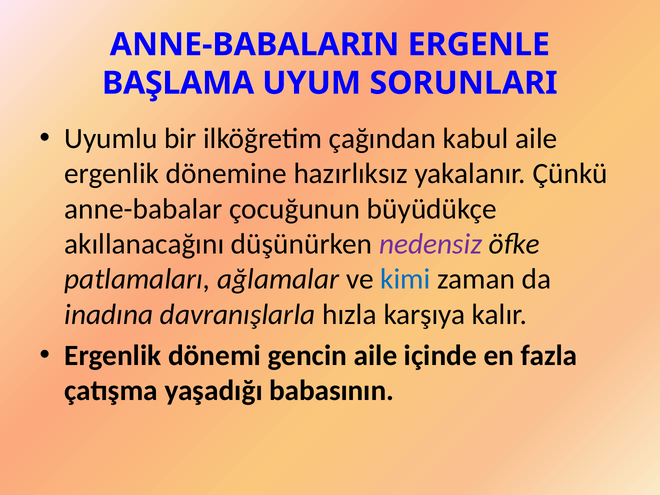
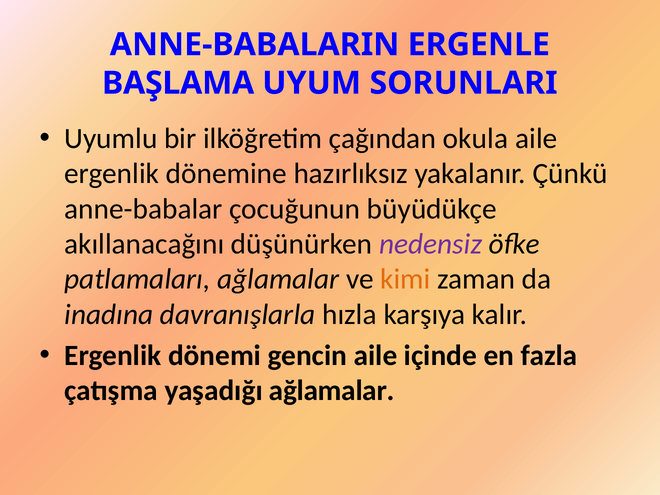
kabul: kabul -> okula
kimi colour: blue -> orange
yaşadığı babasının: babasının -> ağlamalar
